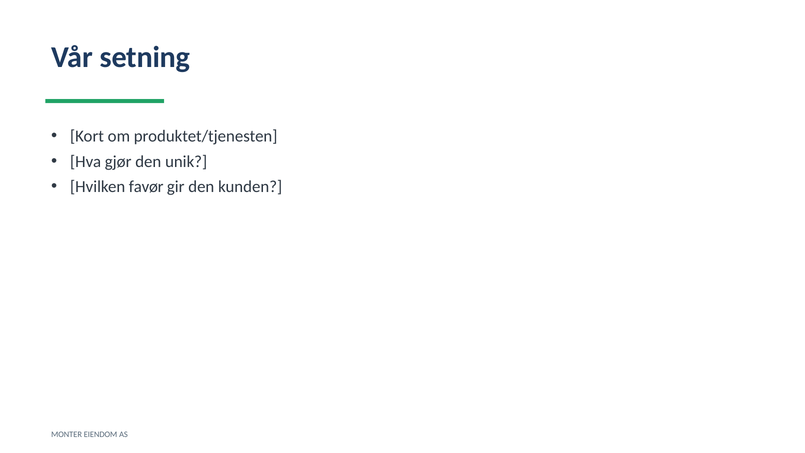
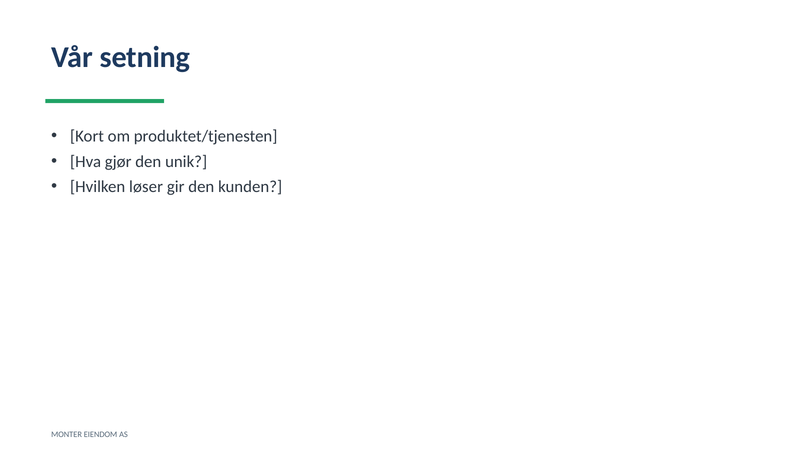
favør: favør -> løser
